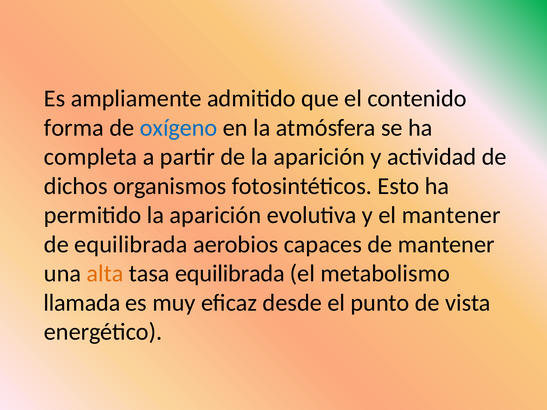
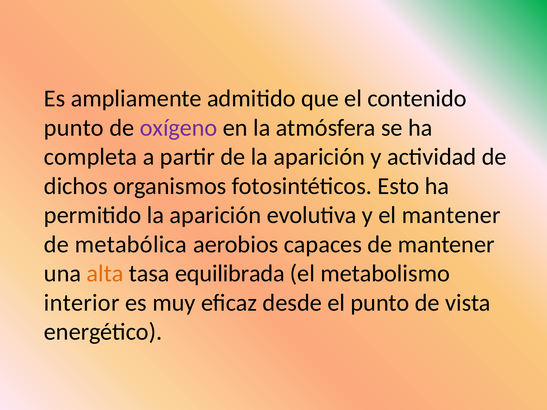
forma at (74, 128): forma -> punto
oxígeno colour: blue -> purple
de equilibrada: equilibrada -> metabólica
llamada: llamada -> interior
